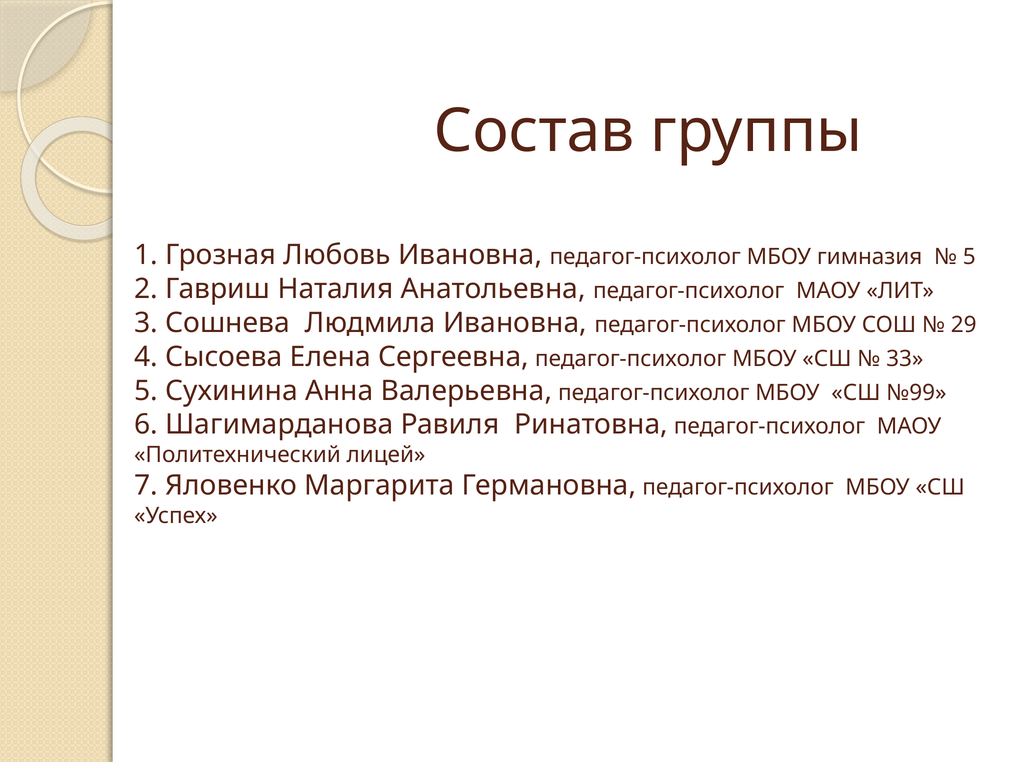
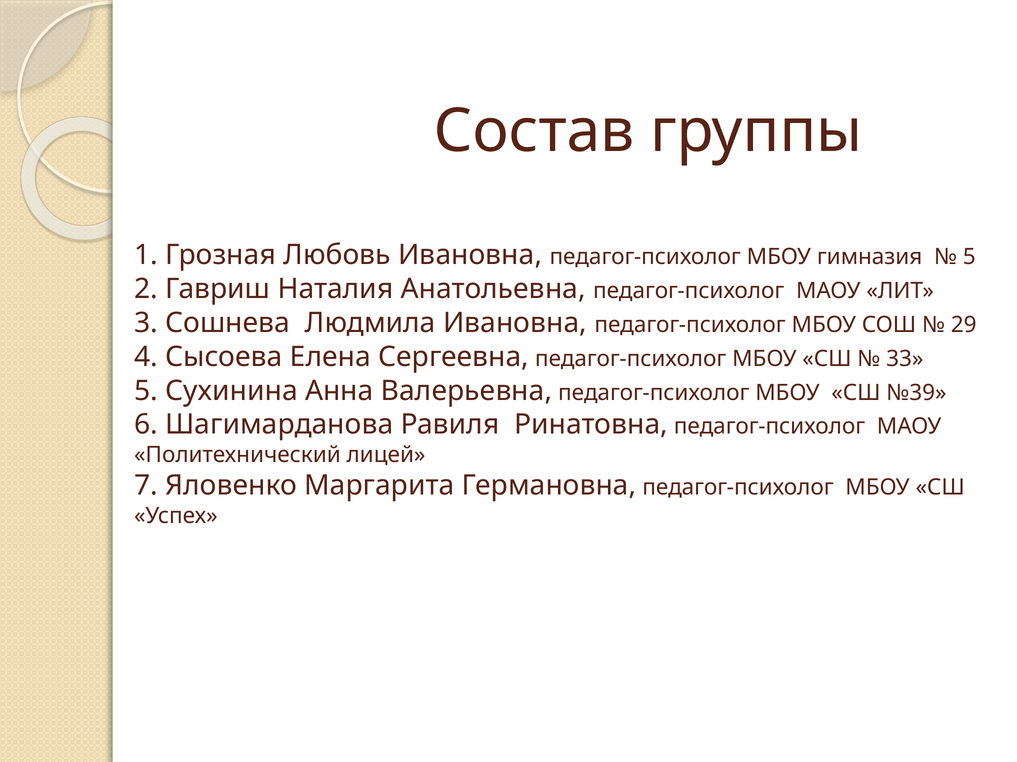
№99: №99 -> №39
